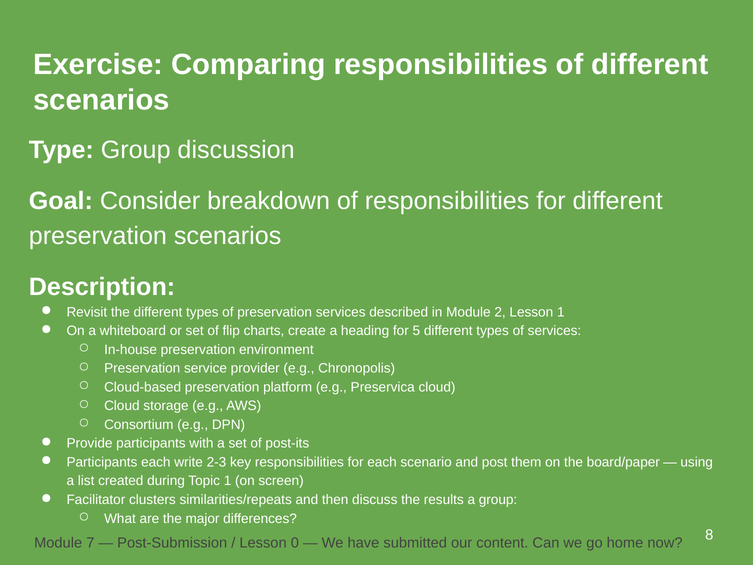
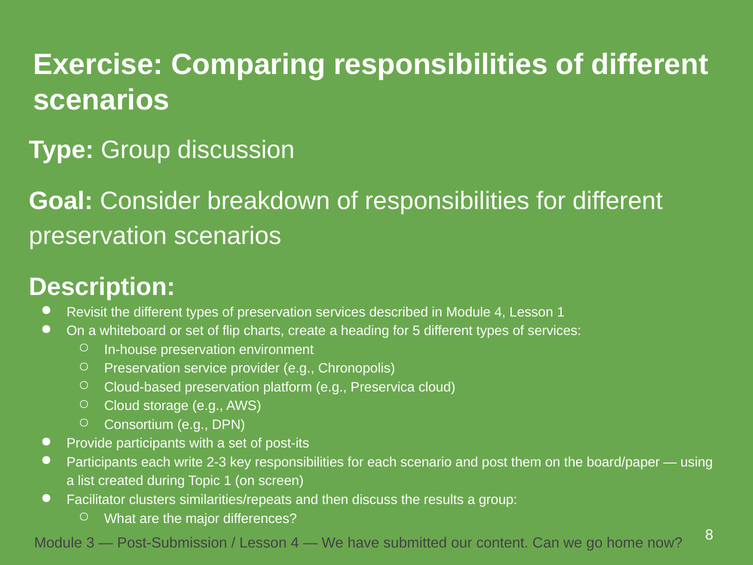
Module 2: 2 -> 4
7: 7 -> 3
Lesson 0: 0 -> 4
